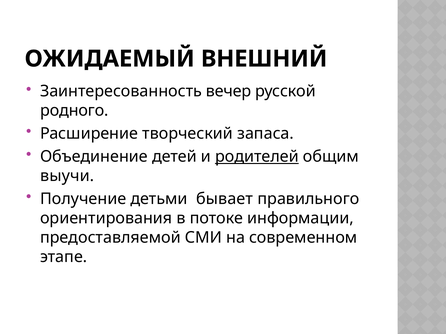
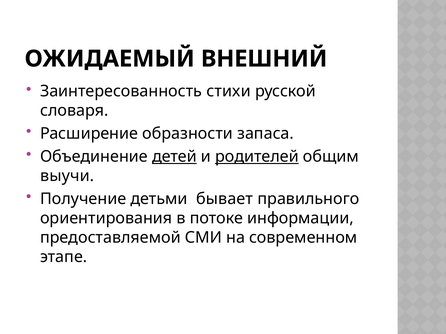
вечер: вечер -> стихи
родного: родного -> словаря
творческий: творческий -> образности
детей underline: none -> present
